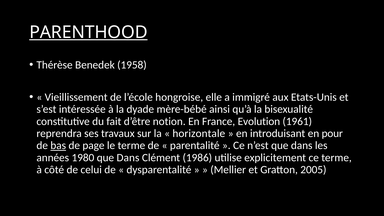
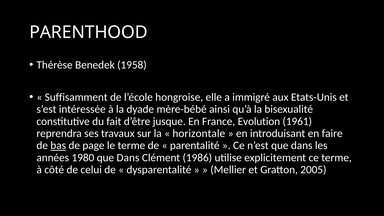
PARENTHOOD underline: present -> none
Vieillissement: Vieillissement -> Suffisamment
notion: notion -> jusque
pour: pour -> faire
